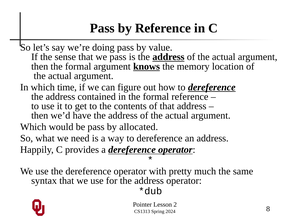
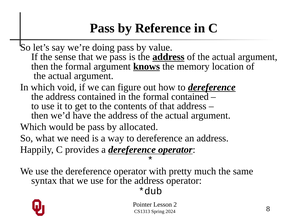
time: time -> void
formal reference: reference -> contained
